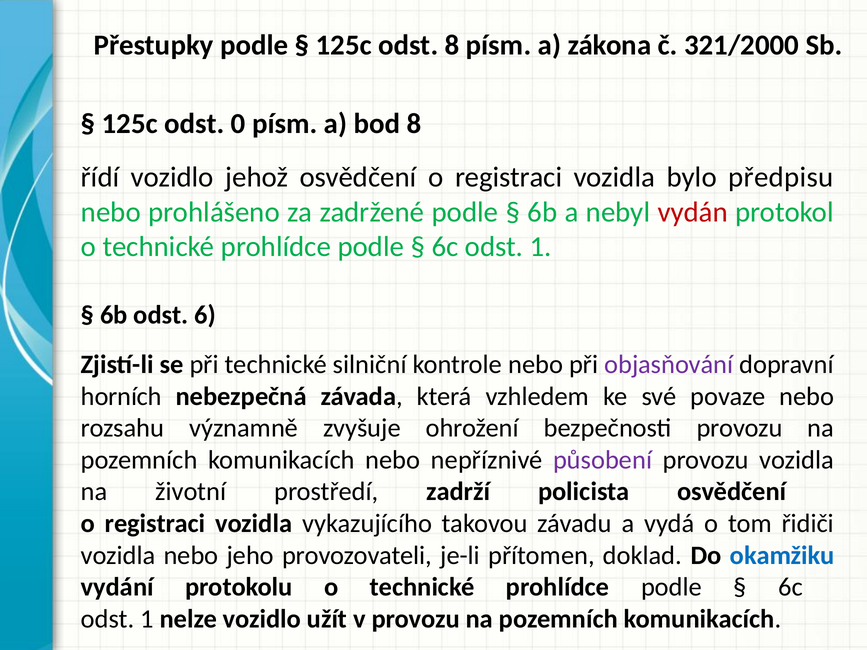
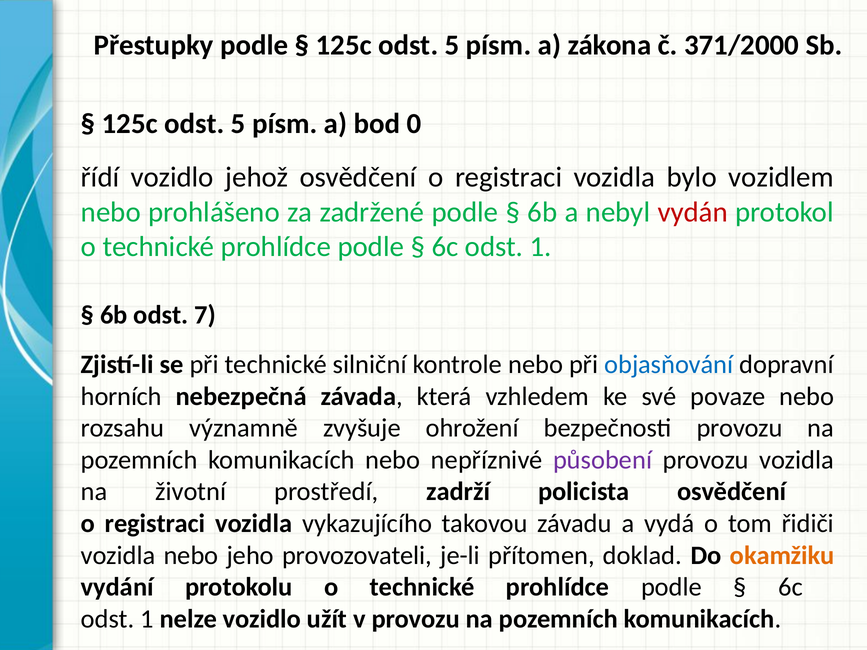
8 at (452, 45): 8 -> 5
321/2000: 321/2000 -> 371/2000
0 at (238, 124): 0 -> 5
bod 8: 8 -> 0
předpisu: předpisu -> vozidlem
6: 6 -> 7
objasňování colour: purple -> blue
okamžiku colour: blue -> orange
